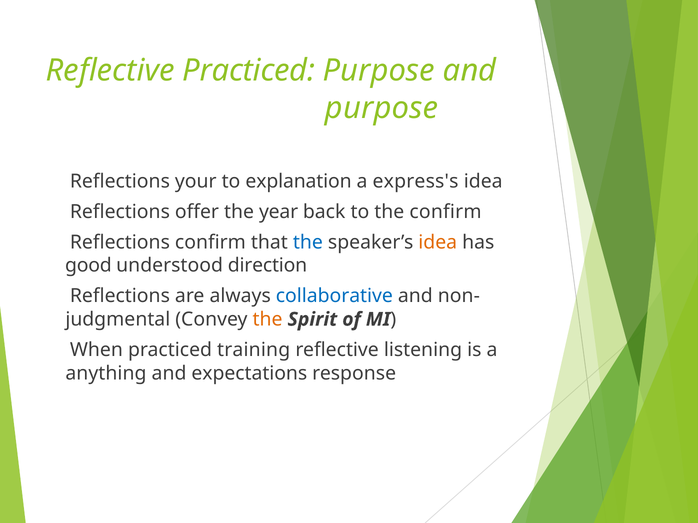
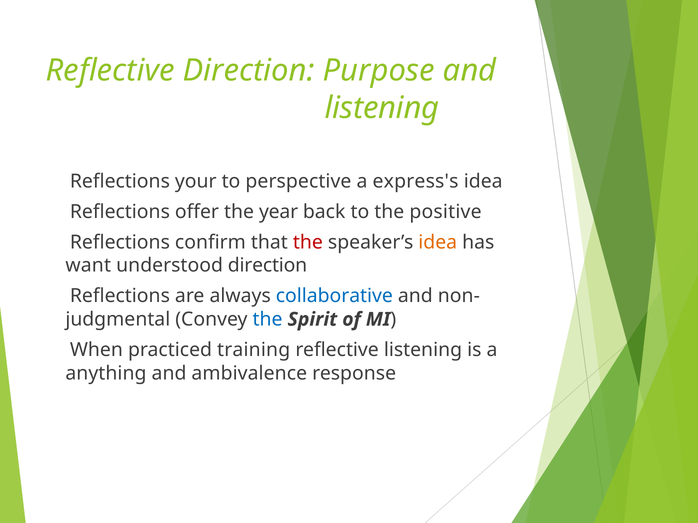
Reflective Practiced: Practiced -> Direction
purpose at (382, 108): purpose -> listening
explanation: explanation -> perspective
the confirm: confirm -> positive
the at (308, 243) colour: blue -> red
good: good -> want
the at (268, 320) colour: orange -> blue
expectations: expectations -> ambivalence
